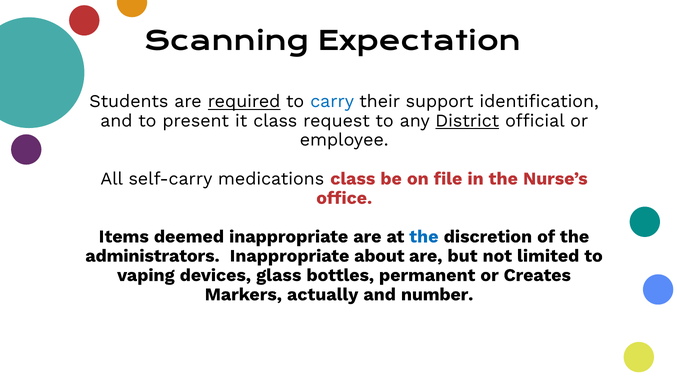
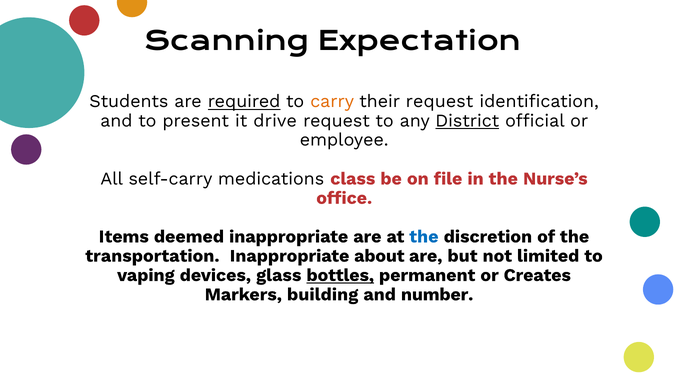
carry colour: blue -> orange
their support: support -> request
it class: class -> drive
administrators: administrators -> transportation
bottles underline: none -> present
actually: actually -> building
